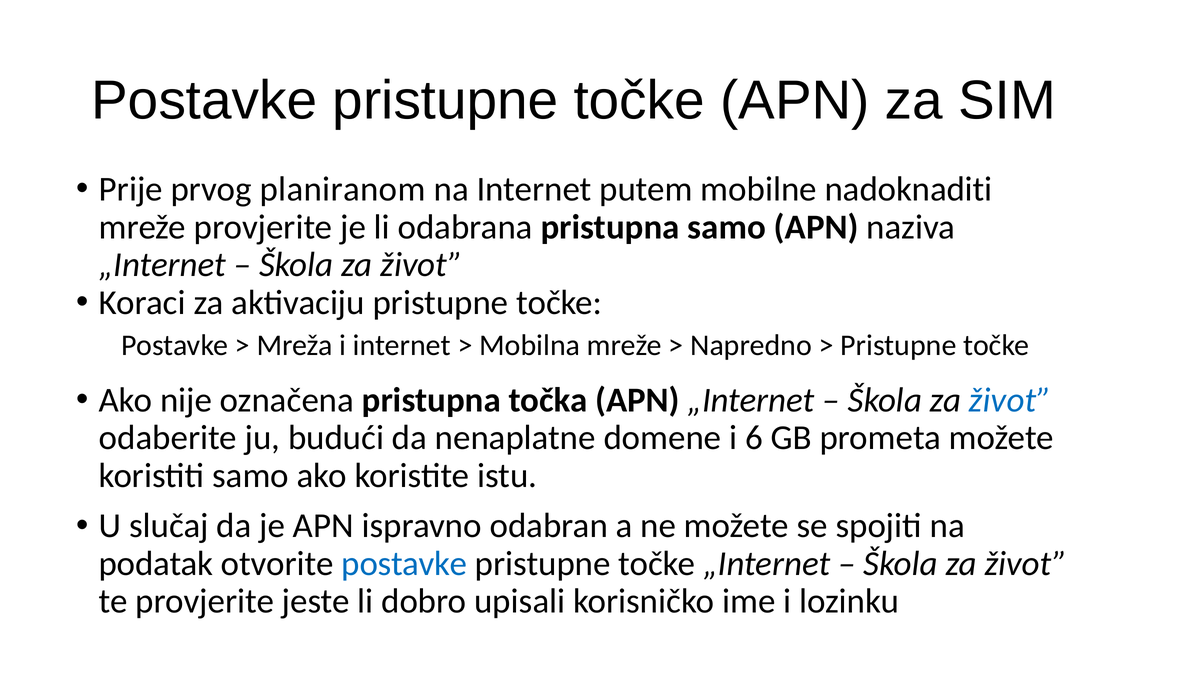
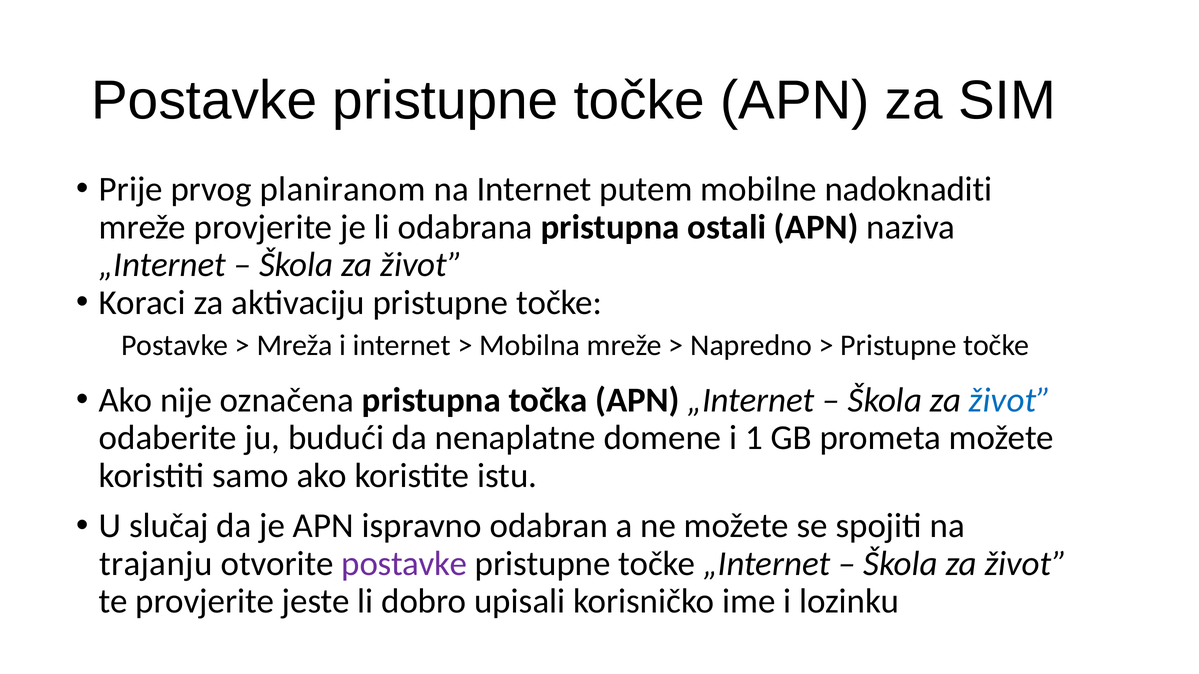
pristupna samo: samo -> ostali
6: 6 -> 1
podatak: podatak -> trajanju
postavke at (404, 564) colour: blue -> purple
